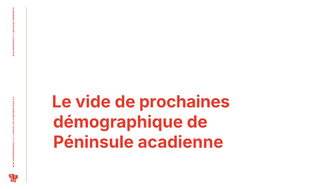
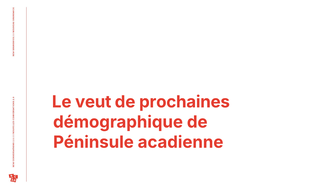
vide: vide -> veut
